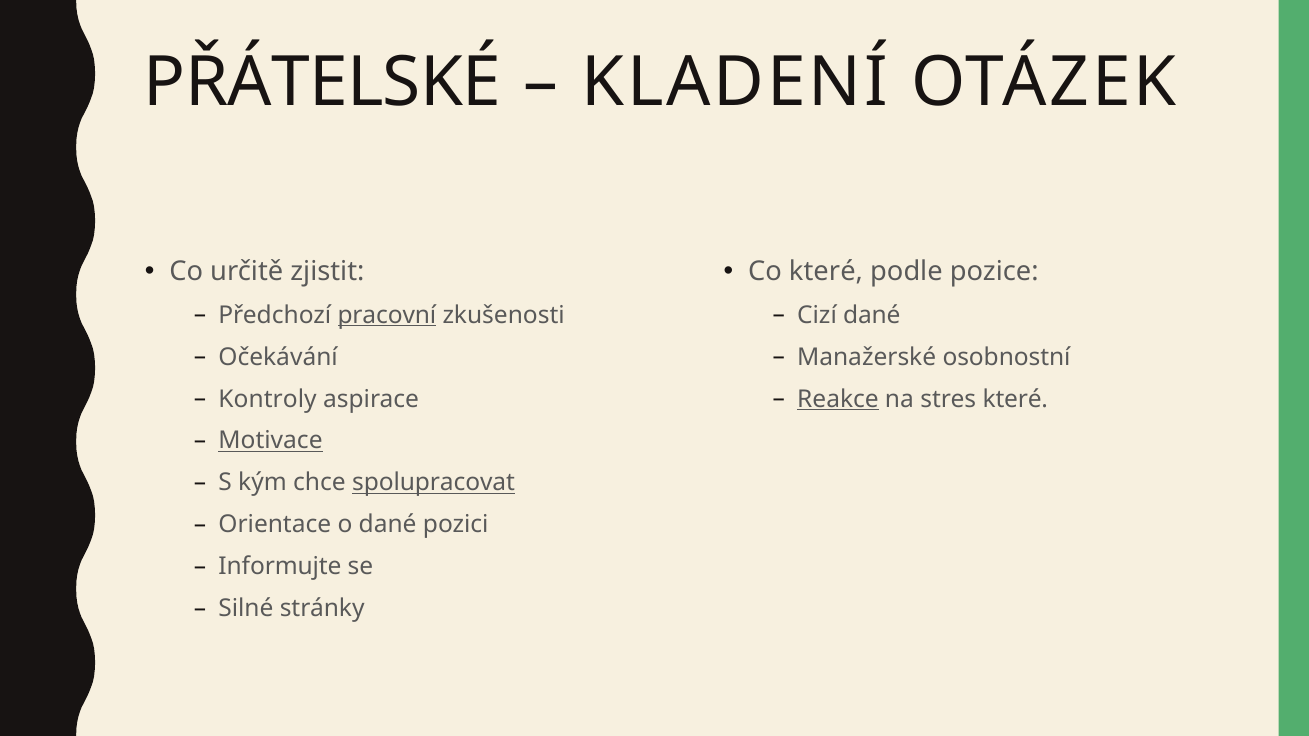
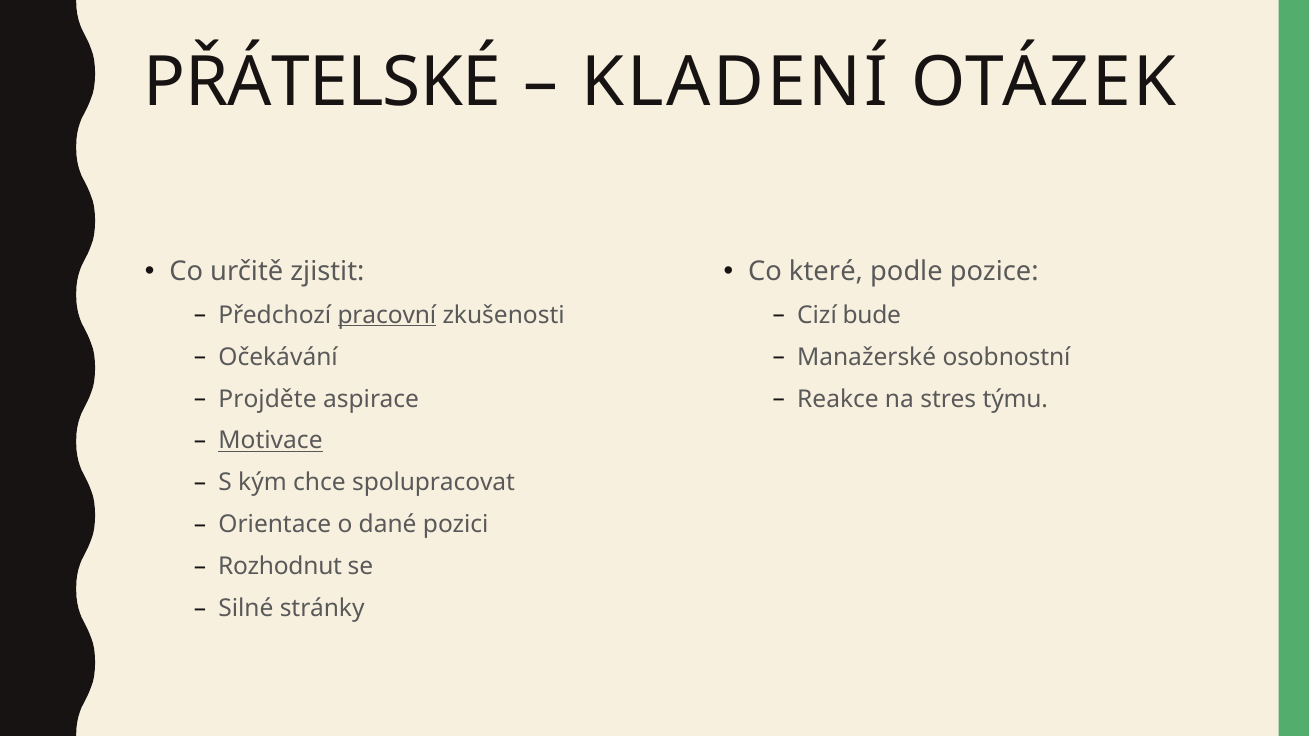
Cizí dané: dané -> bude
Kontroly: Kontroly -> Projděte
Reakce underline: present -> none
stres které: které -> týmu
spolupracovat underline: present -> none
Informujte: Informujte -> Rozhodnut
